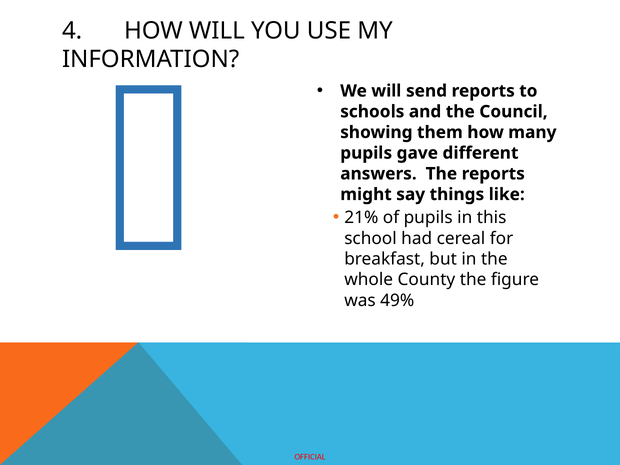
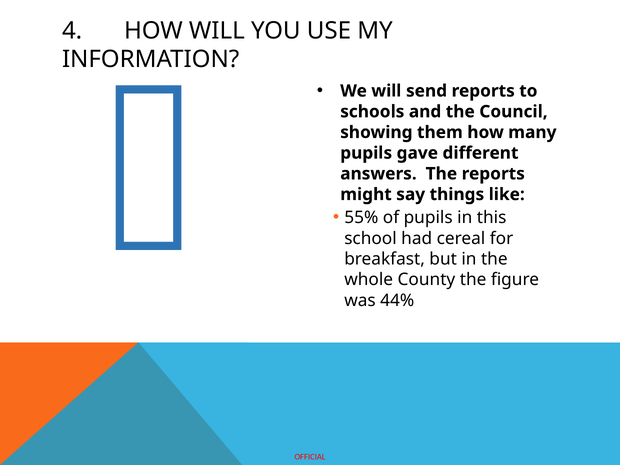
21%: 21% -> 55%
49%: 49% -> 44%
